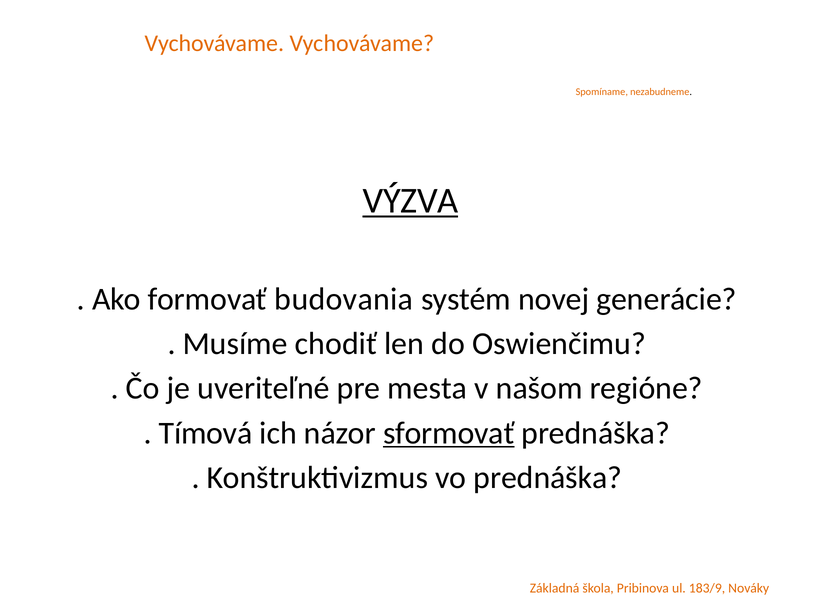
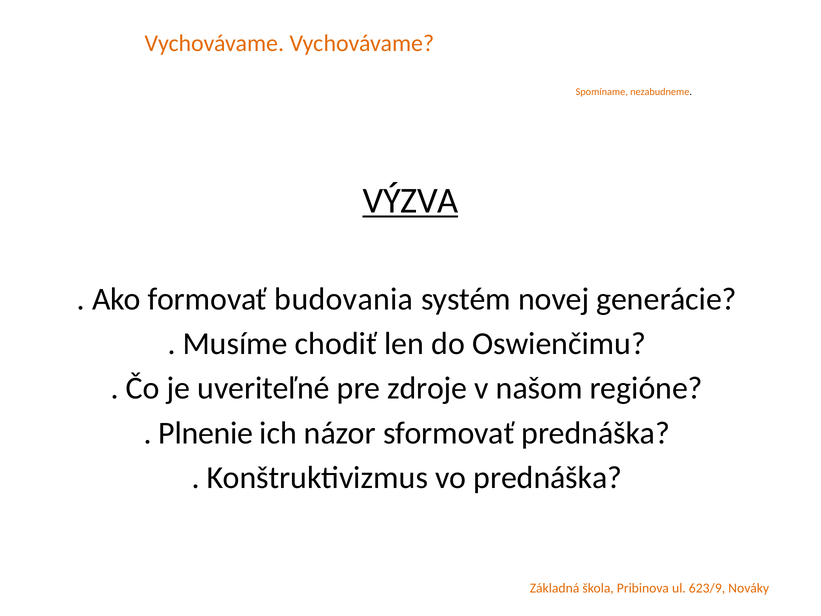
mesta: mesta -> zdroje
Tímová: Tímová -> Plnenie
sformovať underline: present -> none
183/9: 183/9 -> 623/9
